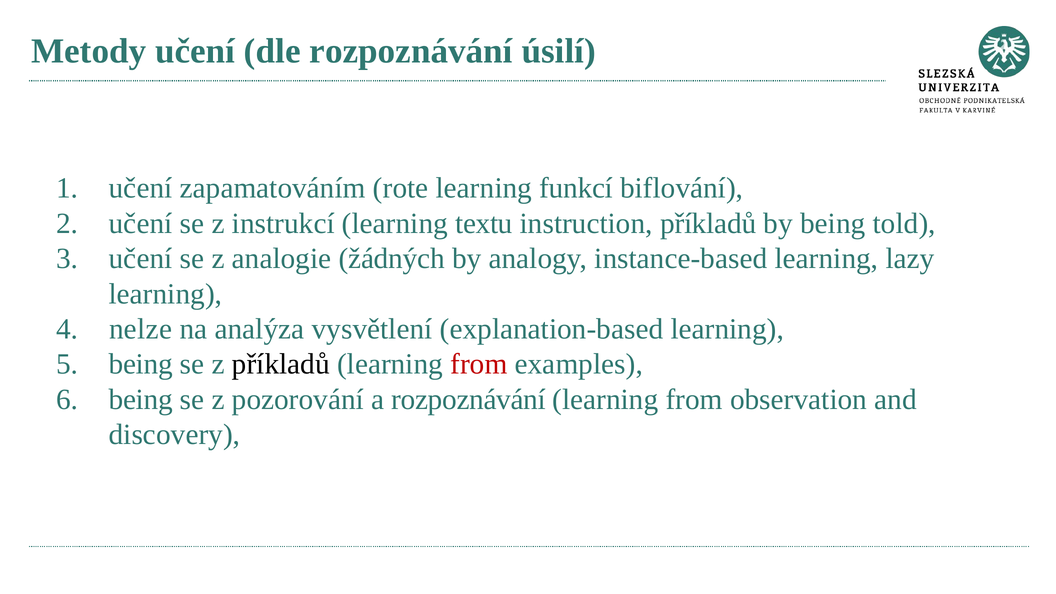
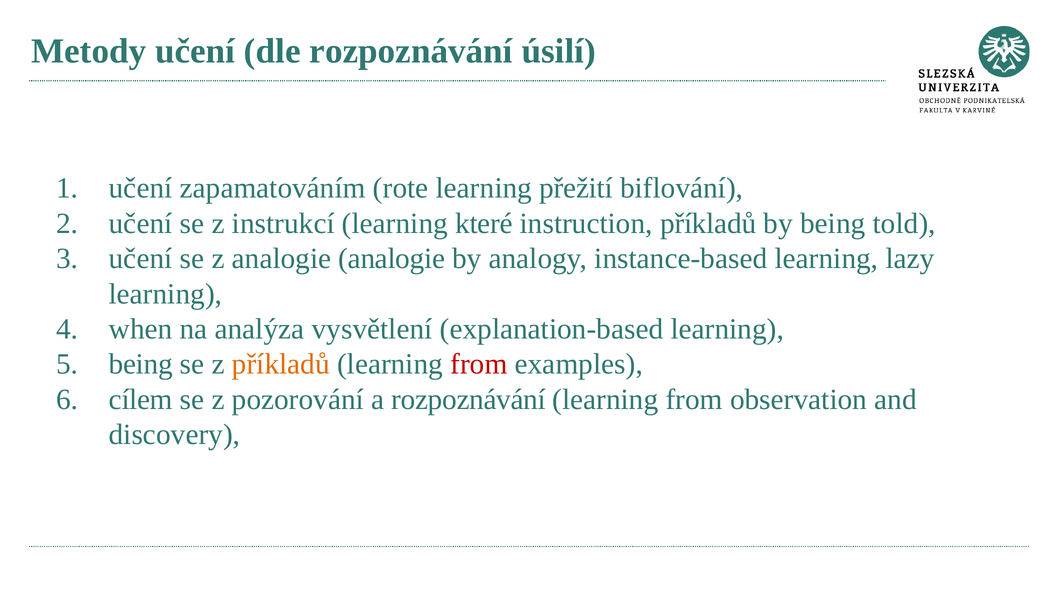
funkcí: funkcí -> přežití
textu: textu -> které
analogie žádných: žádných -> analogie
nelze: nelze -> when
příkladů at (281, 364) colour: black -> orange
being at (141, 400): being -> cílem
